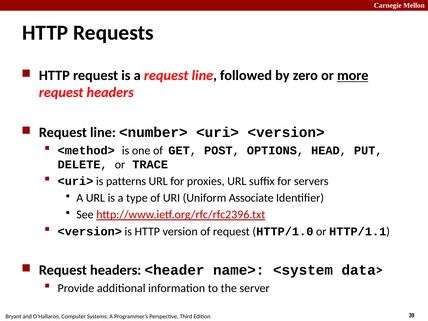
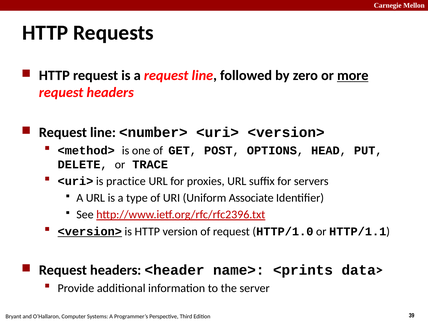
patterns: patterns -> practice
<version> at (90, 232) underline: none -> present
<system: <system -> <prints
